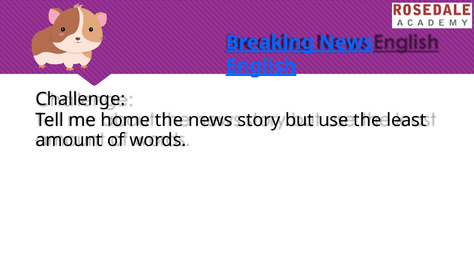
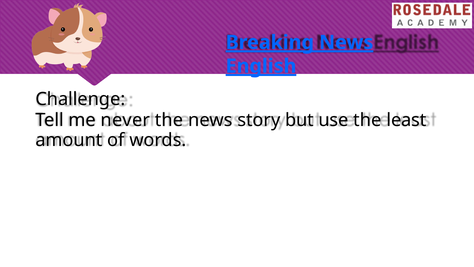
home: home -> never
